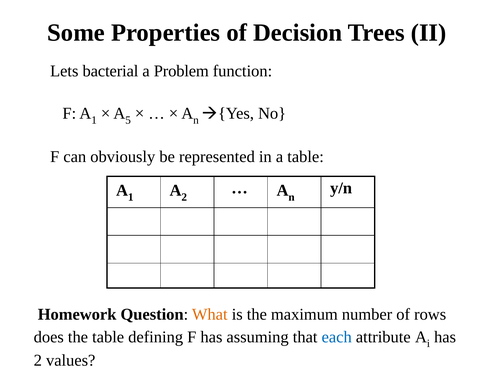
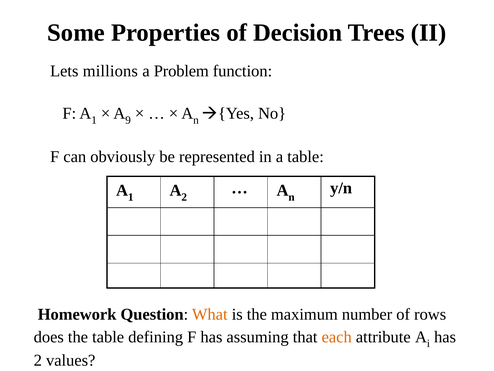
bacterial: bacterial -> millions
5: 5 -> 9
each colour: blue -> orange
